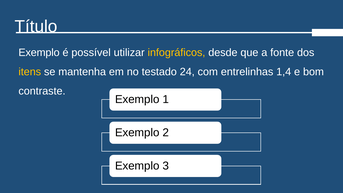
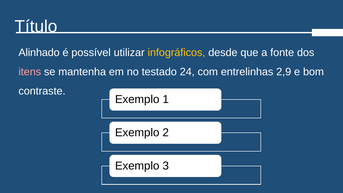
Exemplo at (39, 53): Exemplo -> Alinhado
itens colour: yellow -> pink
1,4: 1,4 -> 2,9
